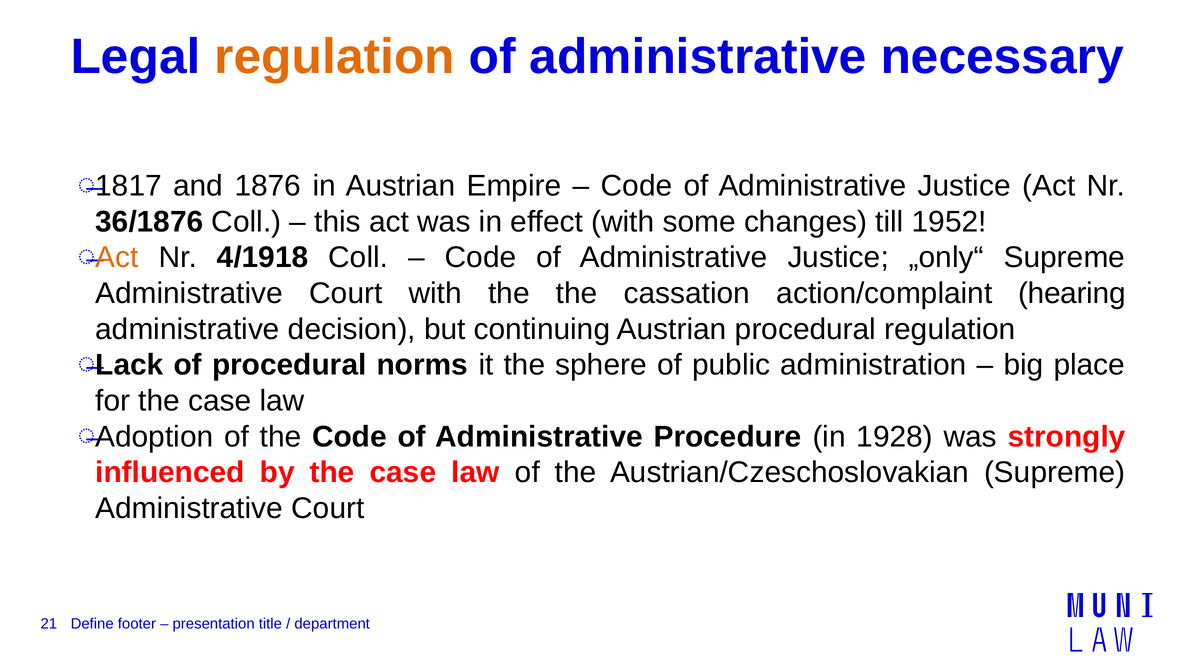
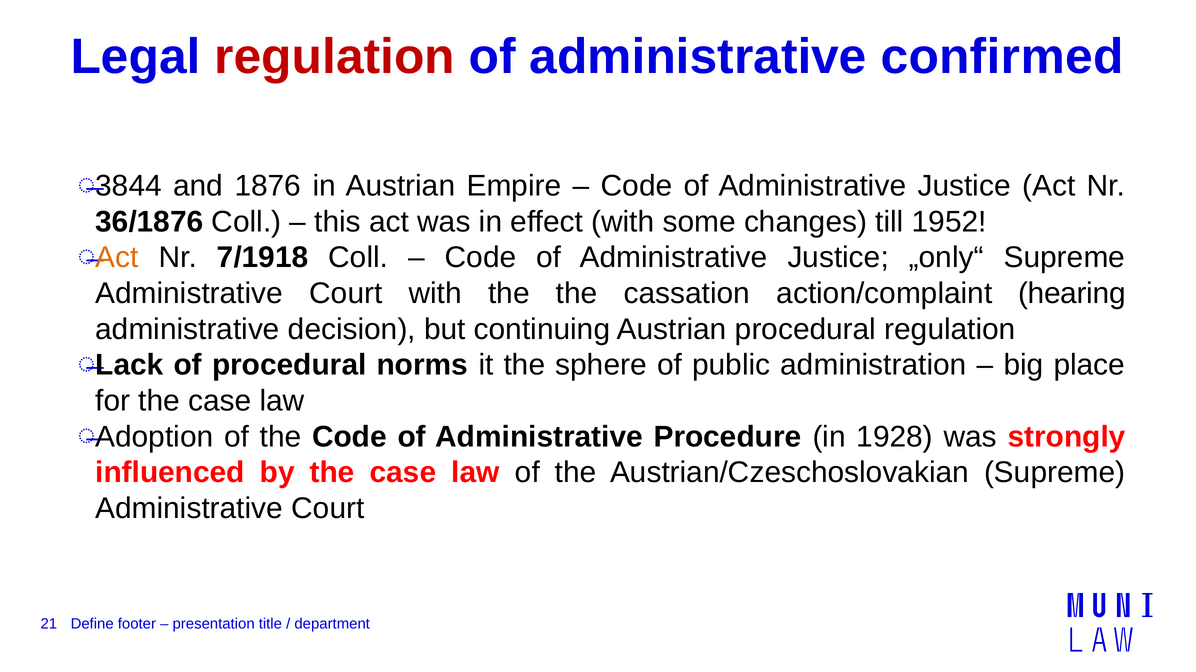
regulation at (335, 57) colour: orange -> red
necessary: necessary -> confirmed
1817: 1817 -> 3844
4/1918: 4/1918 -> 7/1918
